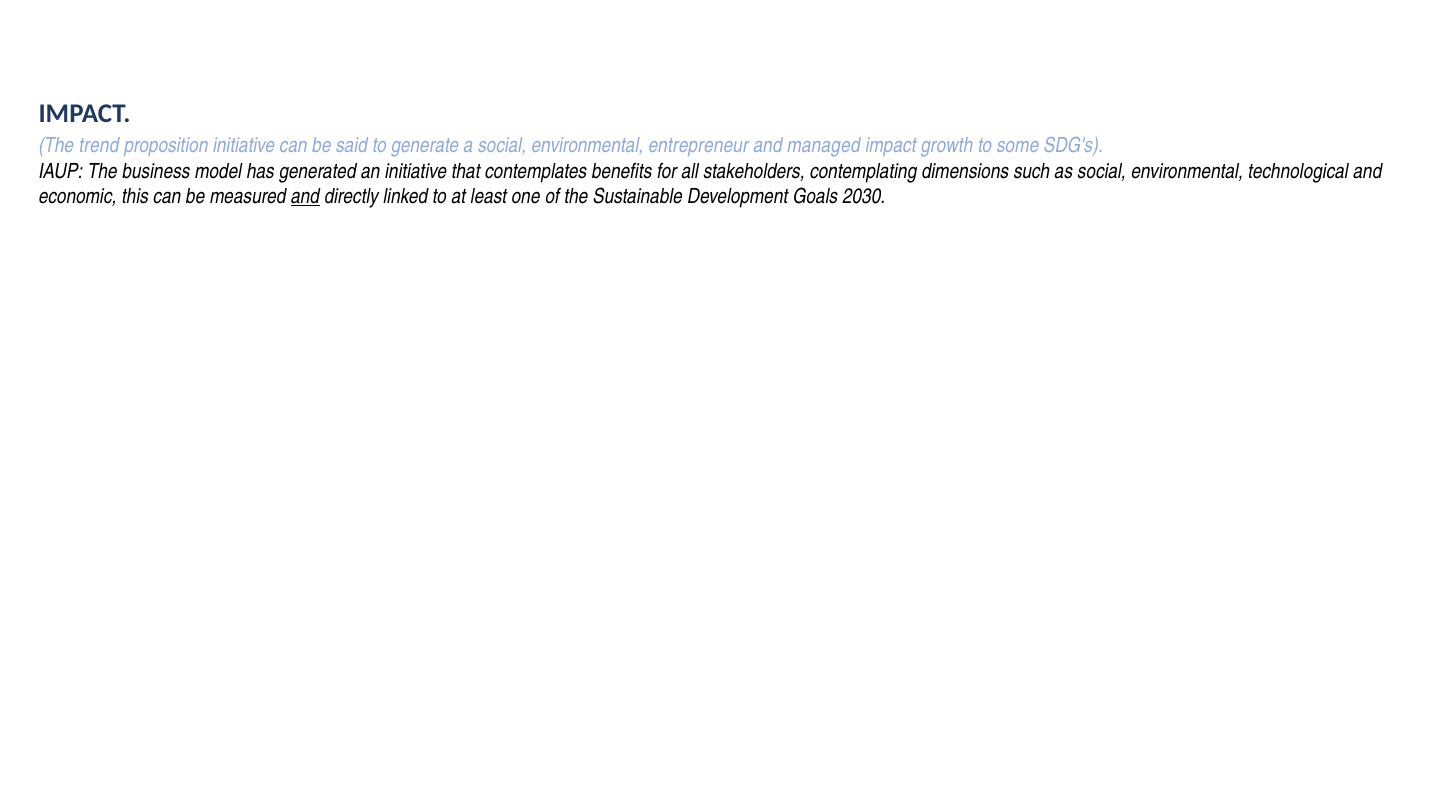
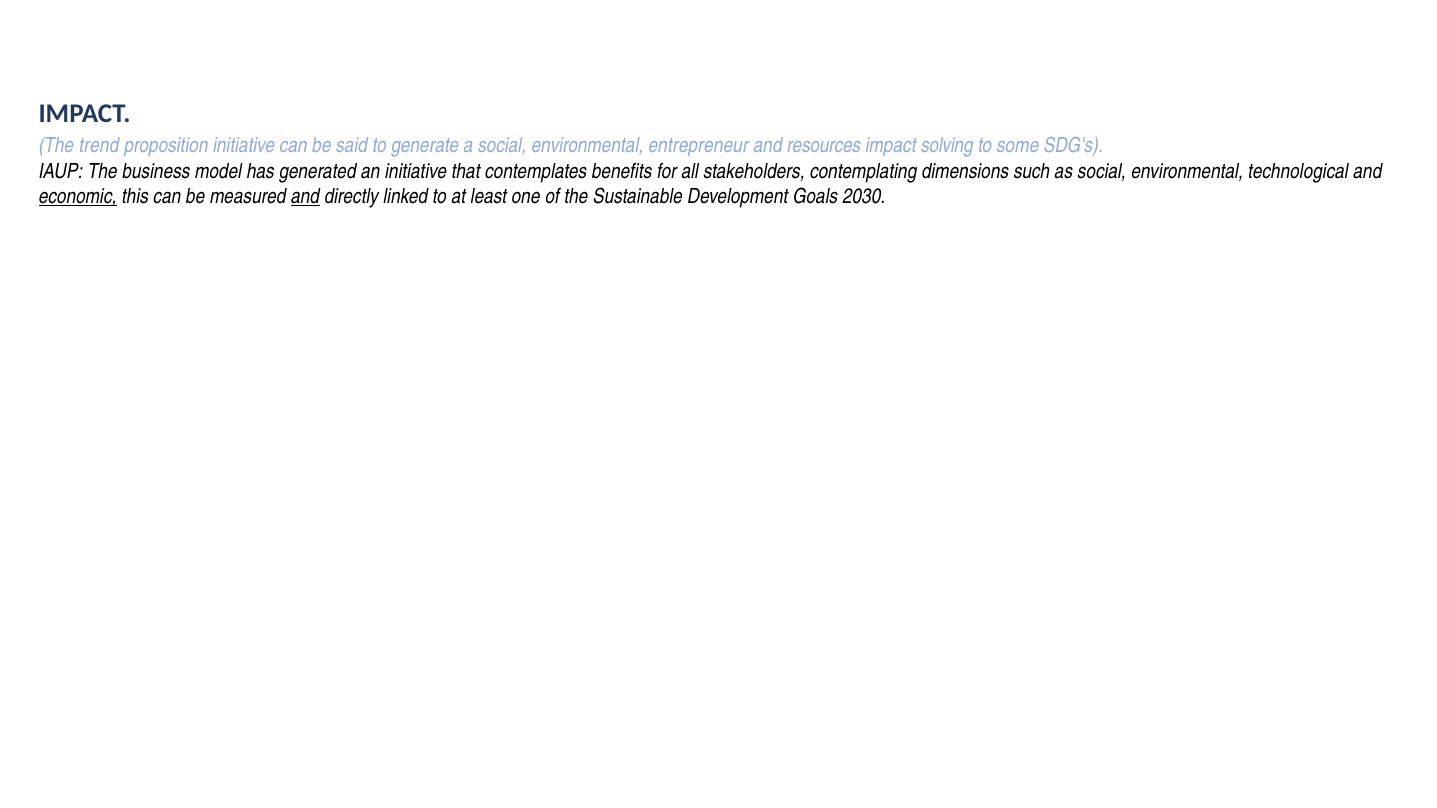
managed: managed -> resources
growth: growth -> solving
economic underline: none -> present
